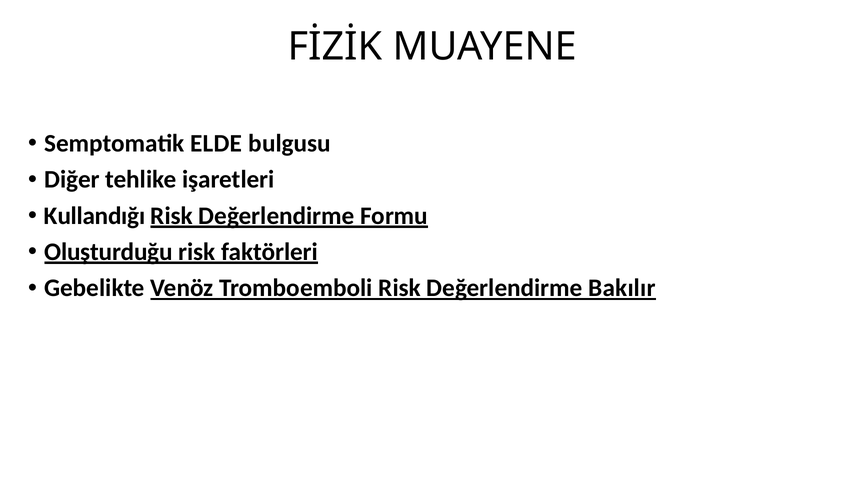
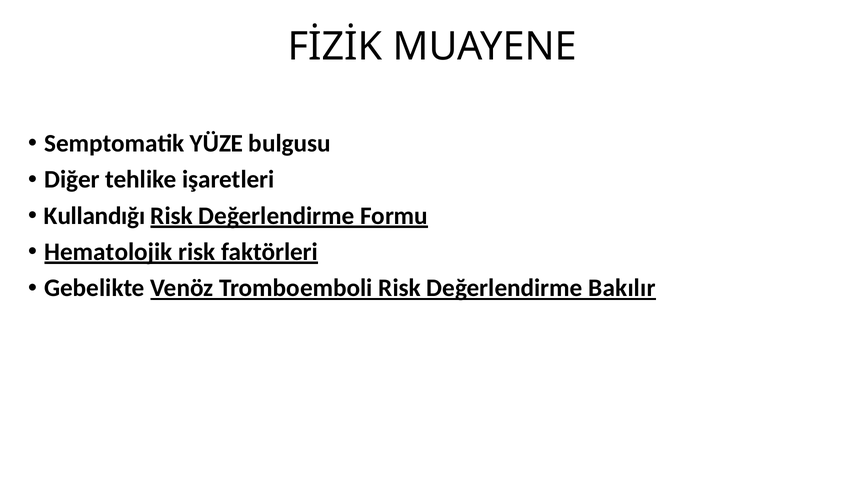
ELDE: ELDE -> YÜZE
Oluşturduğu: Oluşturduğu -> Hematolojik
